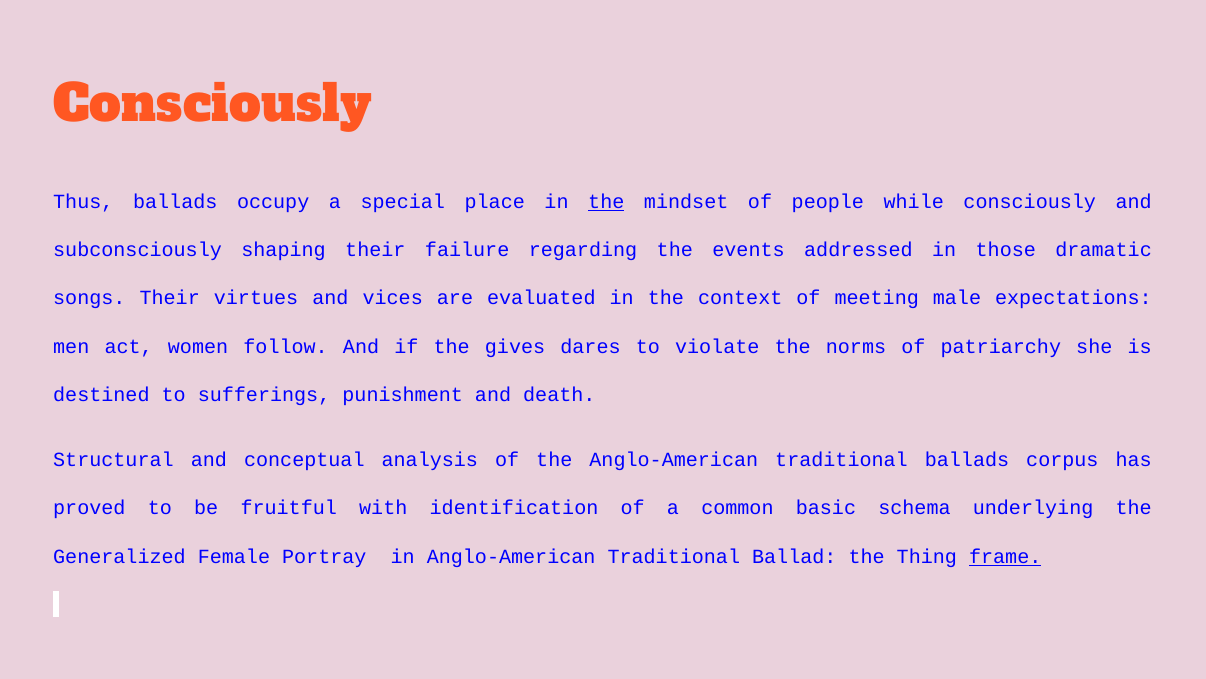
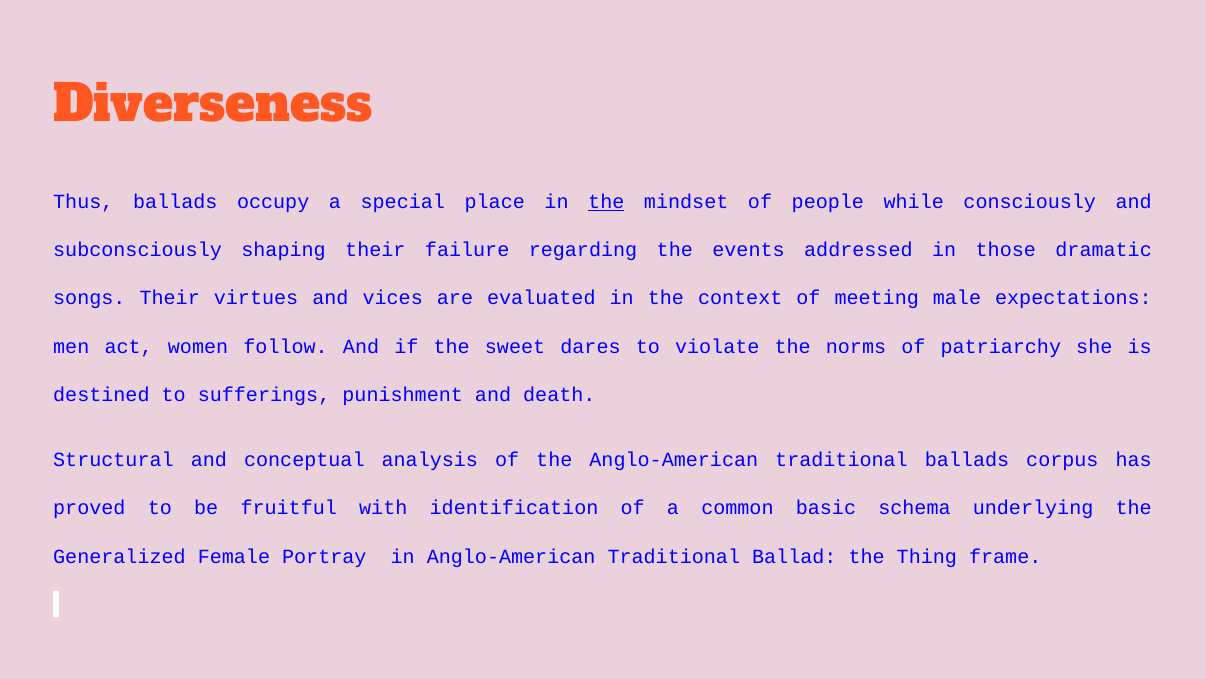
Consciously at (213, 104): Consciously -> Diverseness
gives: gives -> sweet
frame underline: present -> none
